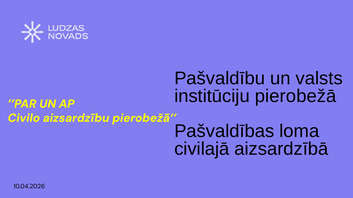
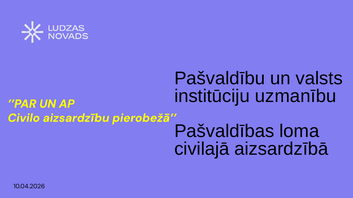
institūciju pierobežā: pierobežā -> uzmanību
